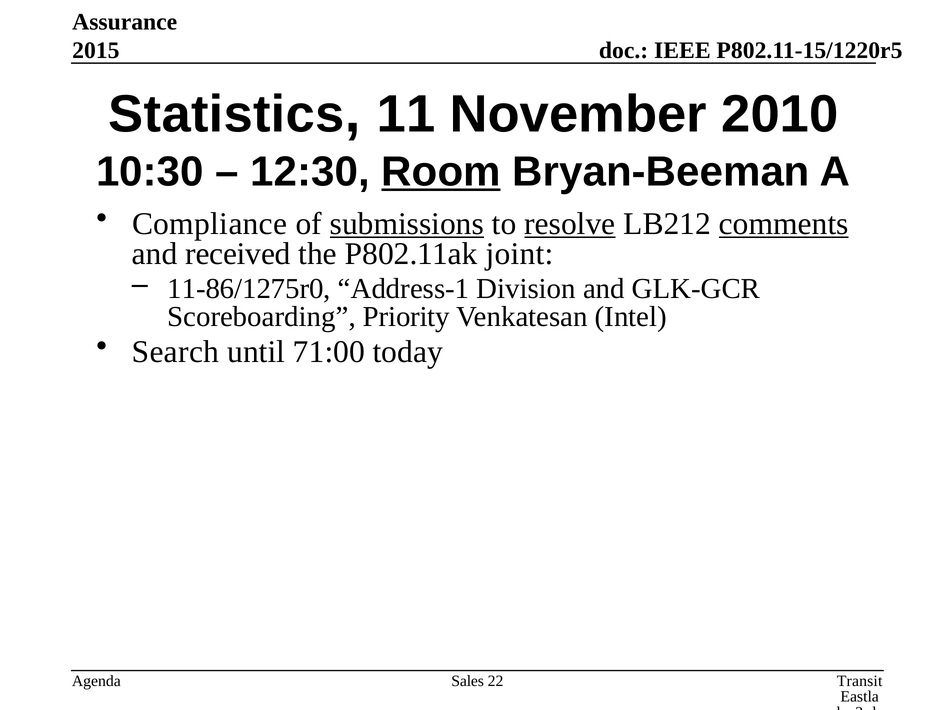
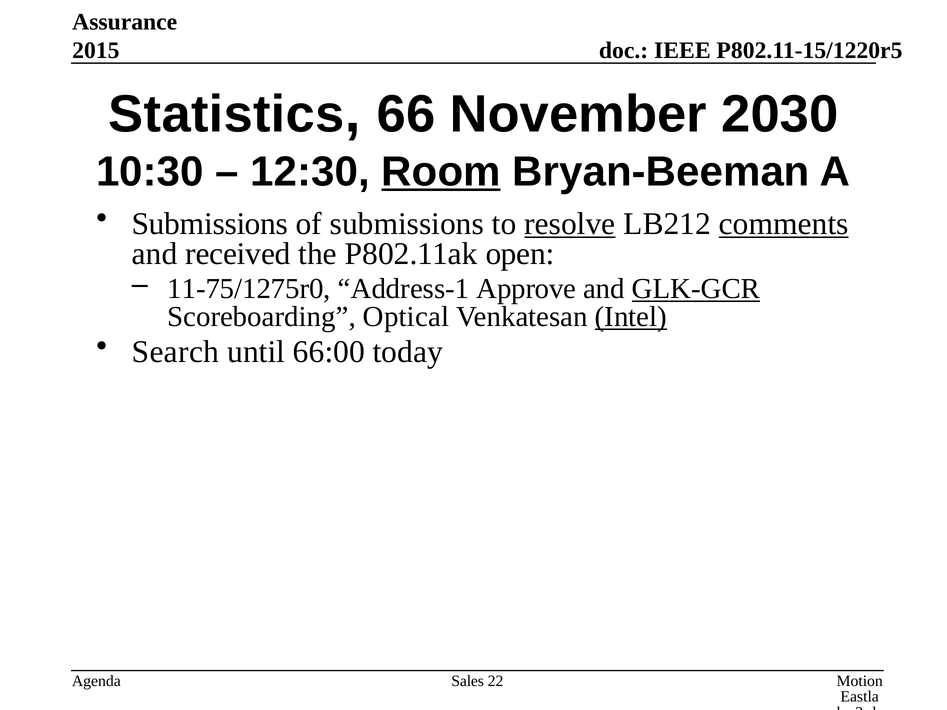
11: 11 -> 66
2010: 2010 -> 2030
Compliance at (210, 224): Compliance -> Submissions
submissions at (407, 224) underline: present -> none
joint: joint -> open
11-86/1275r0: 11-86/1275r0 -> 11-75/1275r0
Division: Division -> Approve
GLK-GCR underline: none -> present
Priority: Priority -> Optical
Intel underline: none -> present
71:00: 71:00 -> 66:00
Transit: Transit -> Motion
